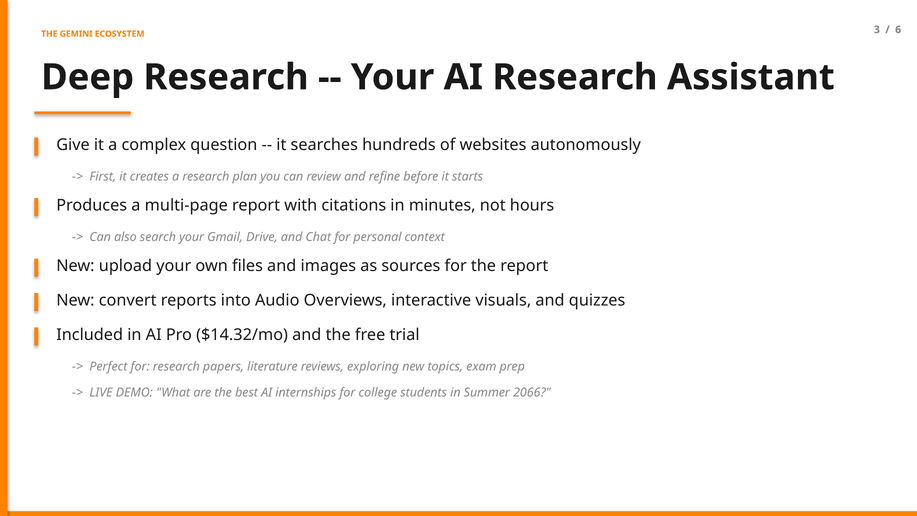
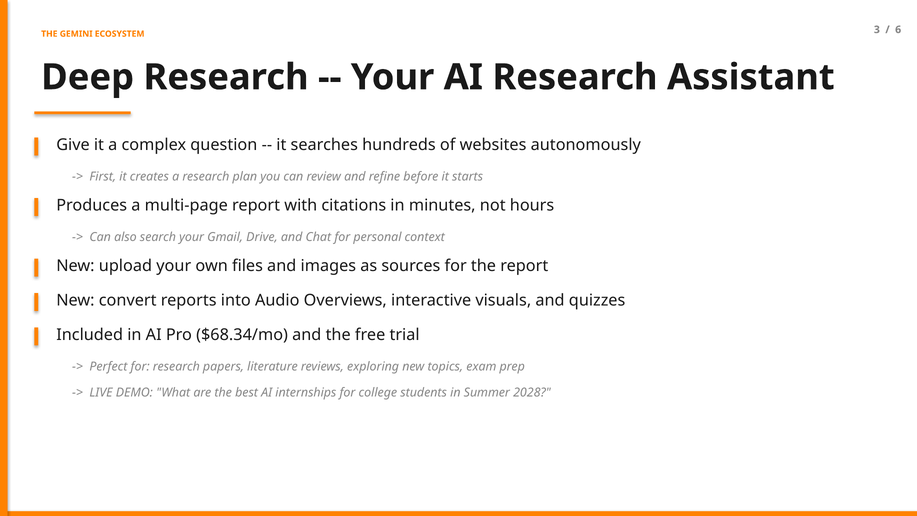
$14.32/mo: $14.32/mo -> $68.34/mo
2066: 2066 -> 2028
